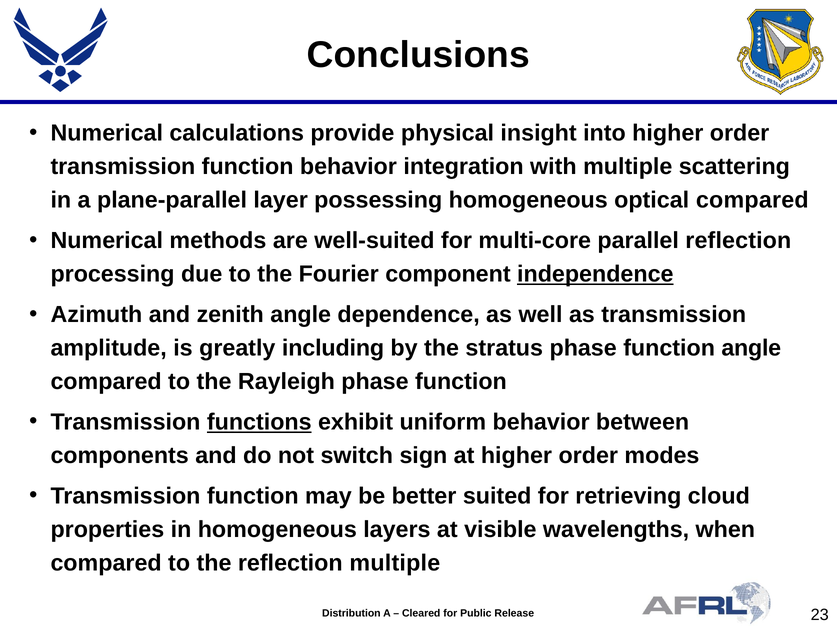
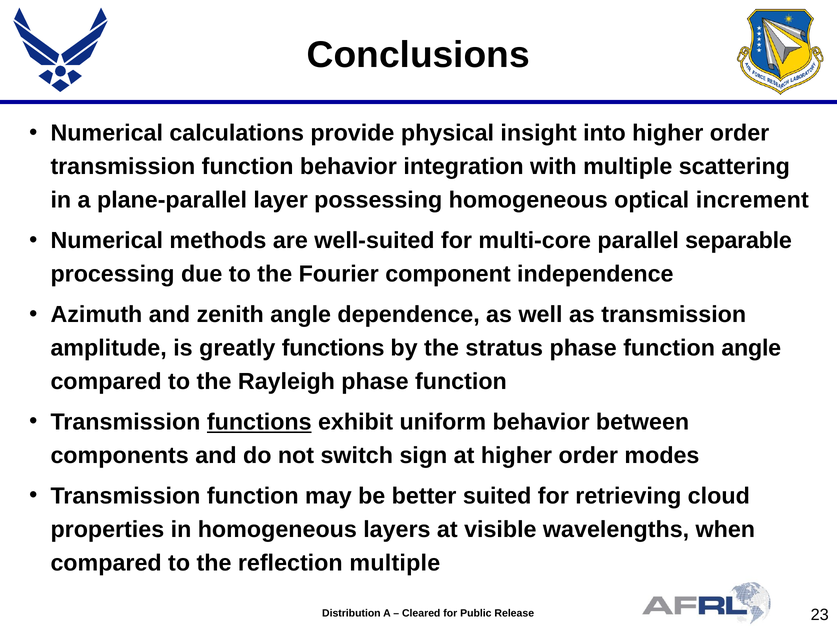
optical compared: compared -> increment
parallel reflection: reflection -> separable
independence underline: present -> none
greatly including: including -> functions
